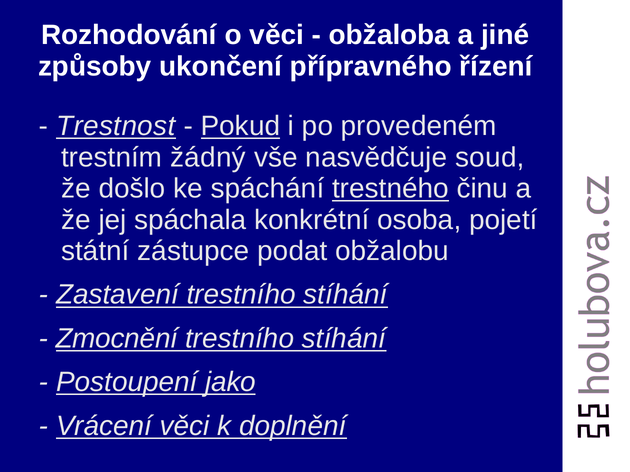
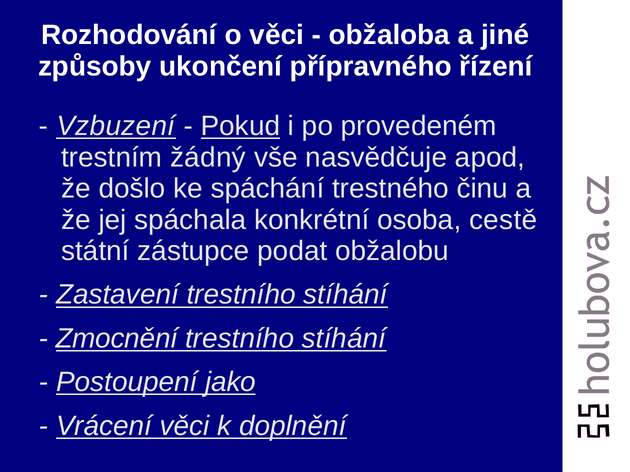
Trestnost: Trestnost -> Vzbuzení
soud: soud -> apod
trestného underline: present -> none
pojetí: pojetí -> cestě
